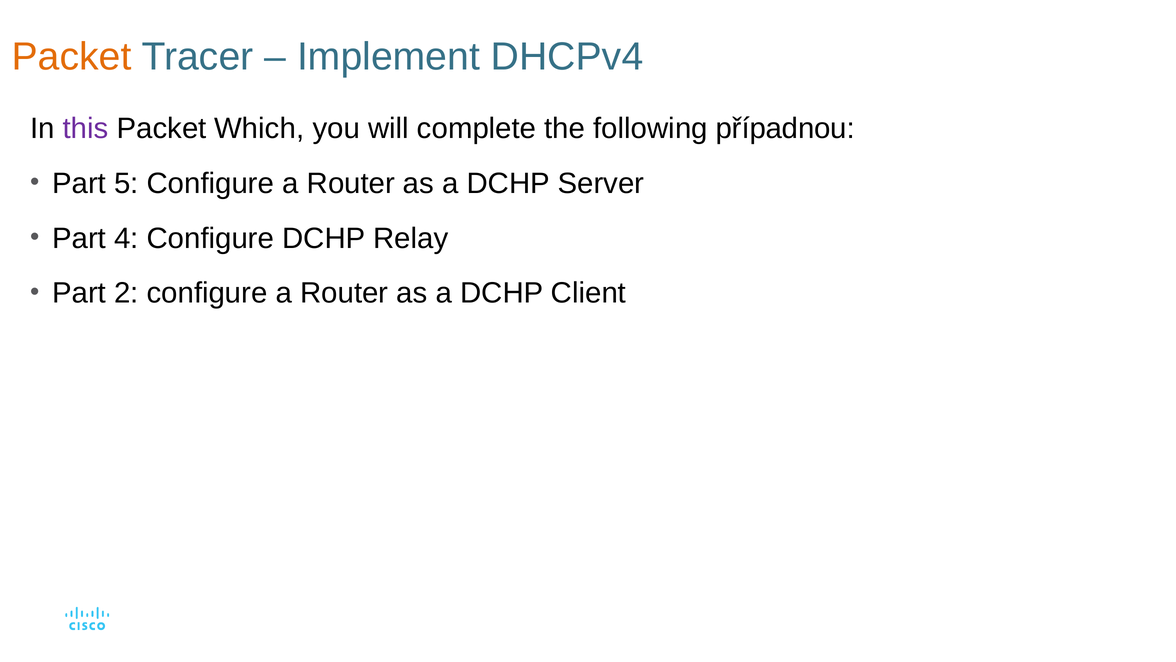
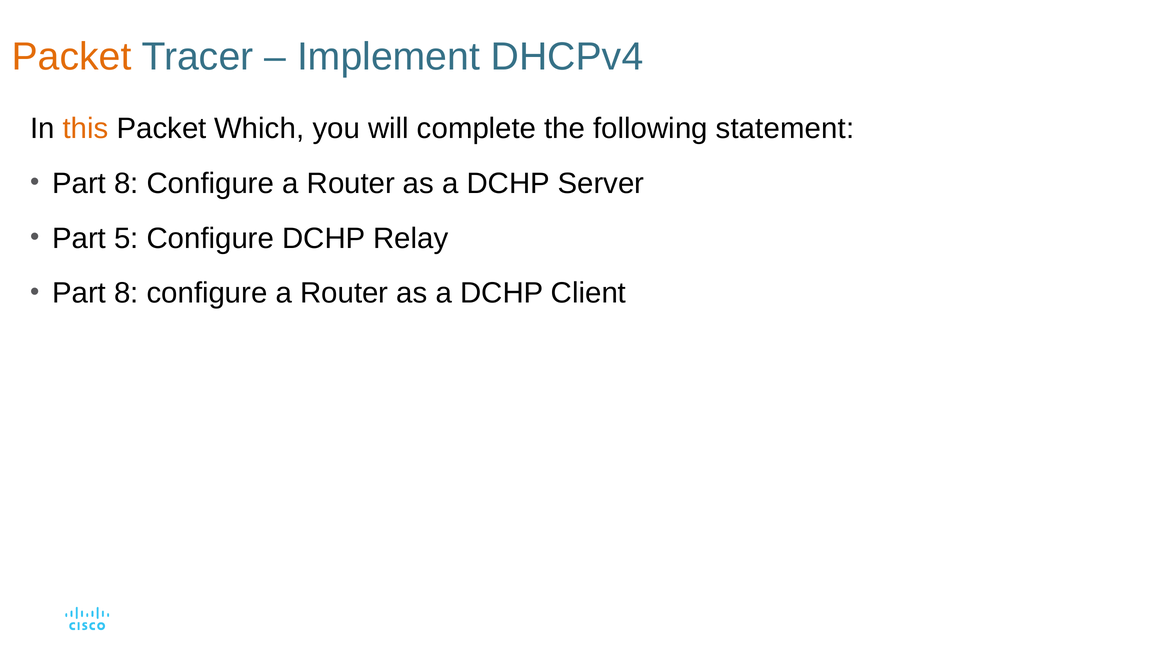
this colour: purple -> orange
případnou: případnou -> statement
5 at (126, 183): 5 -> 8
4: 4 -> 5
2 at (126, 293): 2 -> 8
